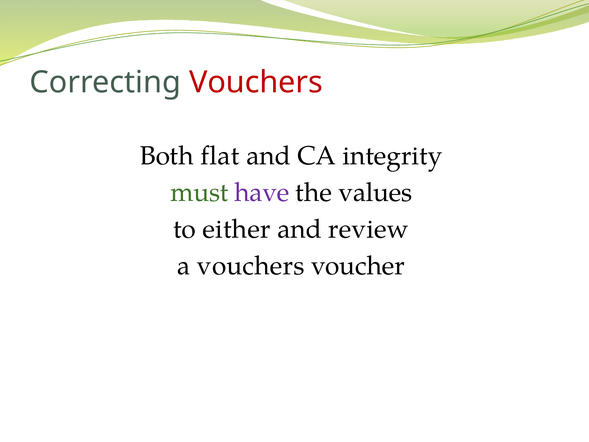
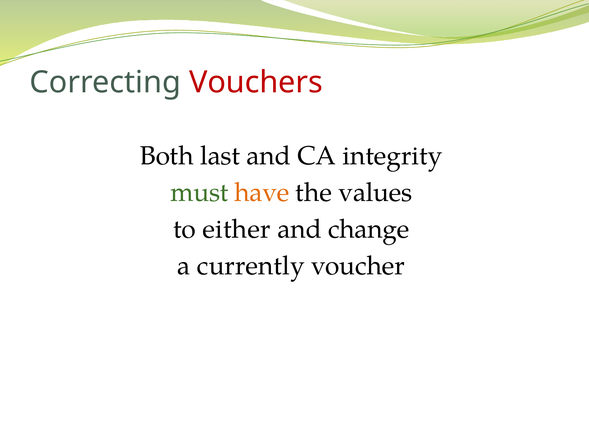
flat: flat -> last
have colour: purple -> orange
review: review -> change
a vouchers: vouchers -> currently
